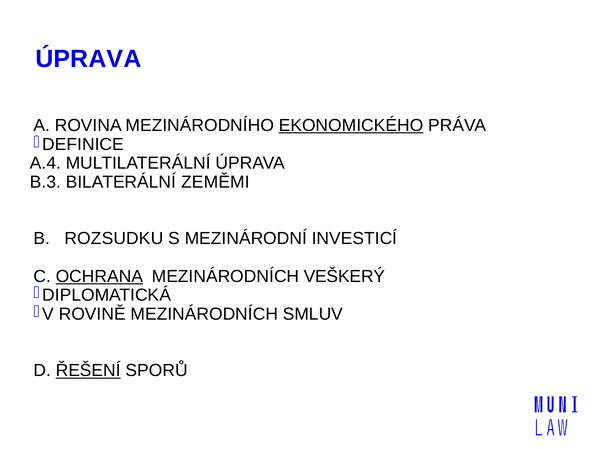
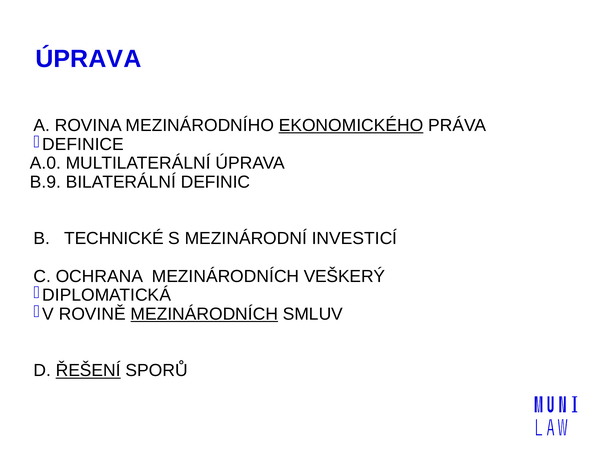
A.4: A.4 -> A.0
B.3: B.3 -> B.9
ZEMĚMI: ZEMĚMI -> DEFINIC
ROZSUDKU: ROZSUDKU -> TECHNICKÉ
OCHRANA underline: present -> none
MEZINÁRODNÍCH at (204, 314) underline: none -> present
